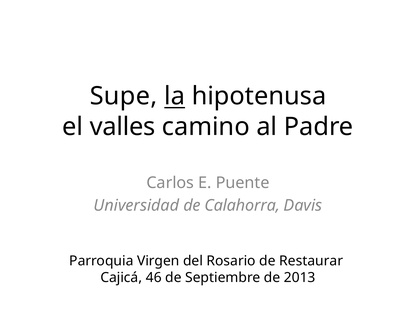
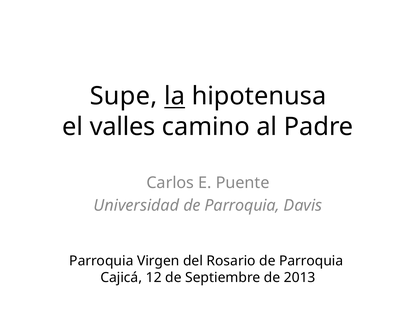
Universidad de Calahorra: Calahorra -> Parroquia
Rosario de Restaurar: Restaurar -> Parroquia
46: 46 -> 12
